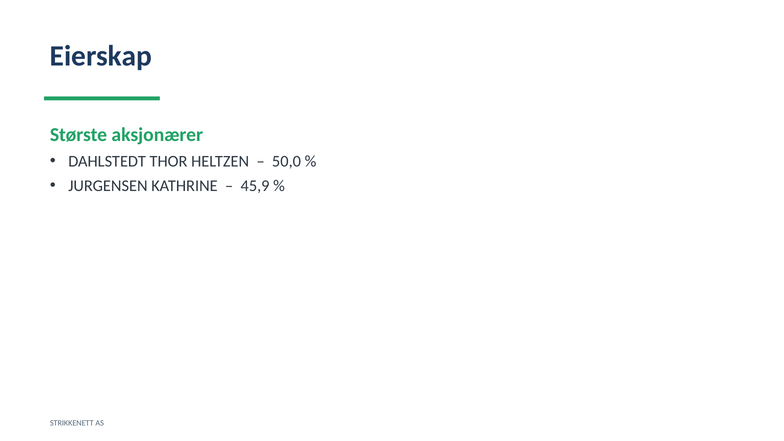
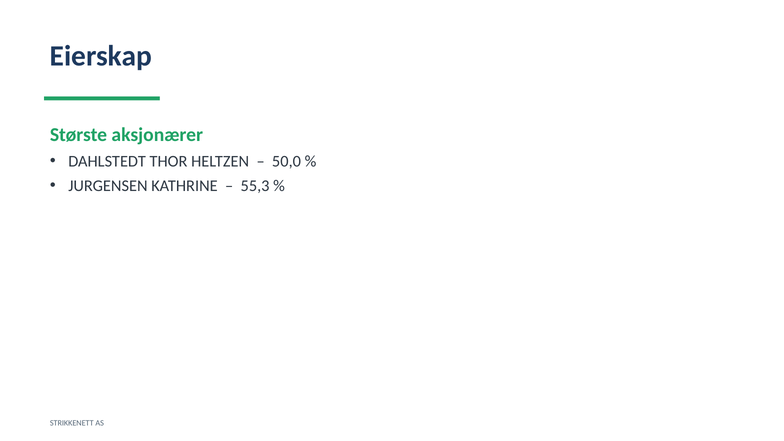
45,9: 45,9 -> 55,3
